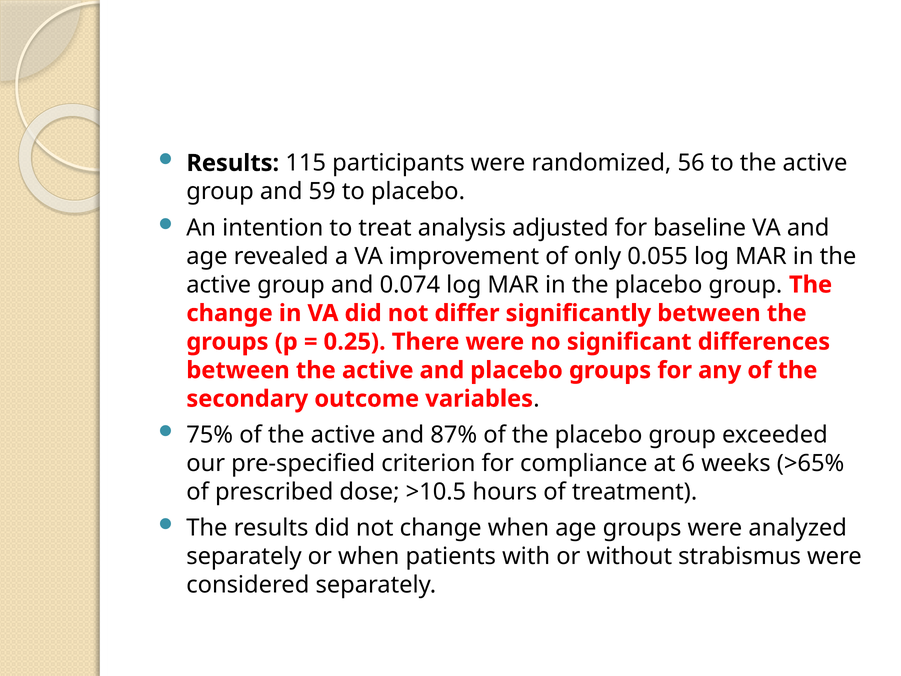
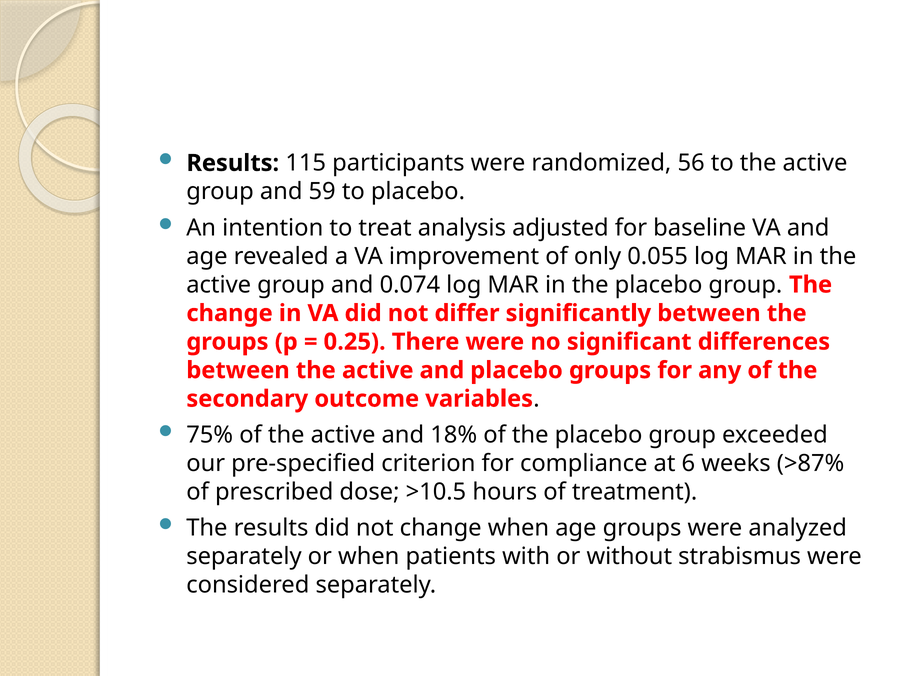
87%: 87% -> 18%
>65%: >65% -> >87%
